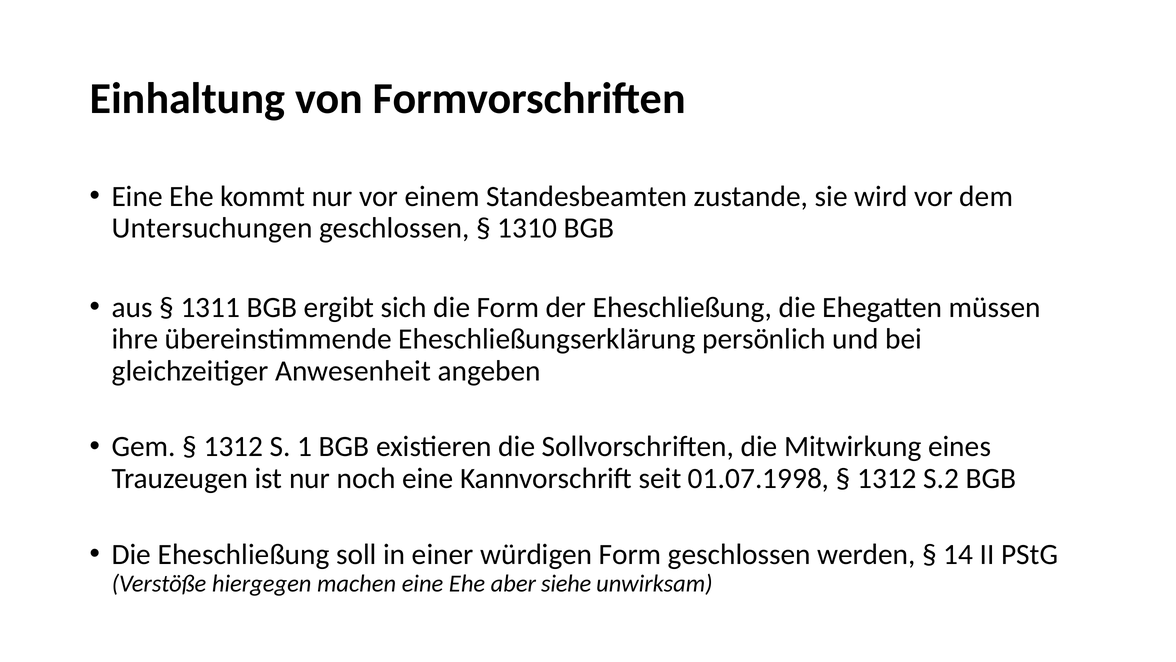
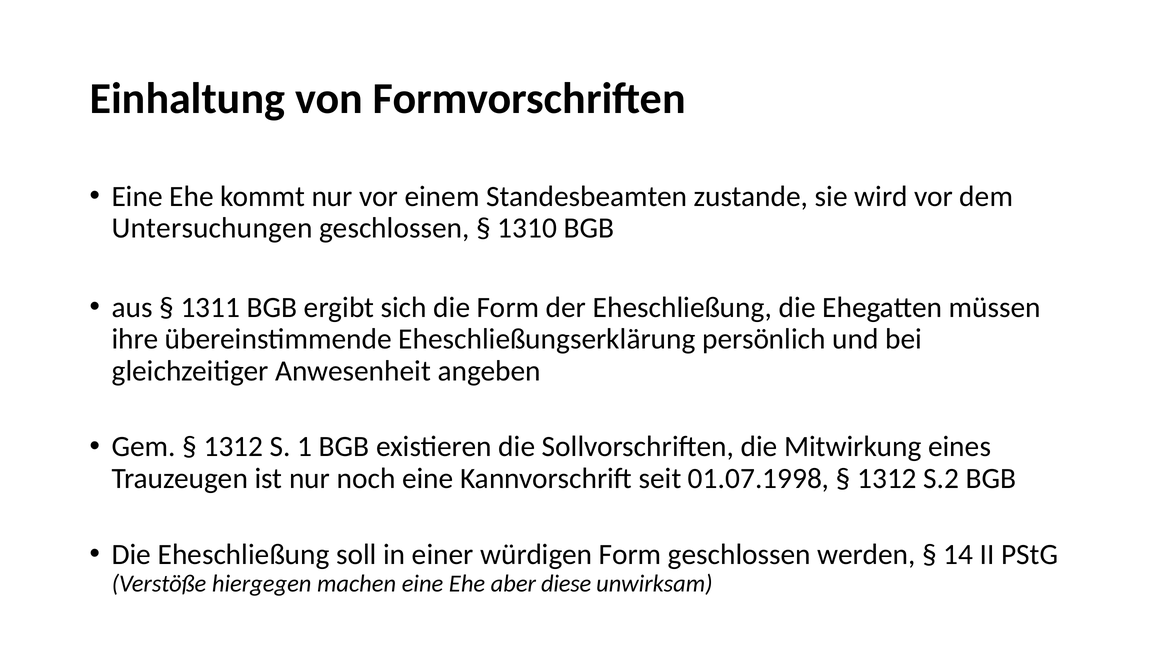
siehe: siehe -> diese
